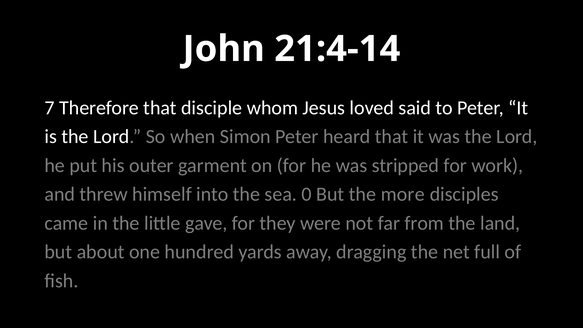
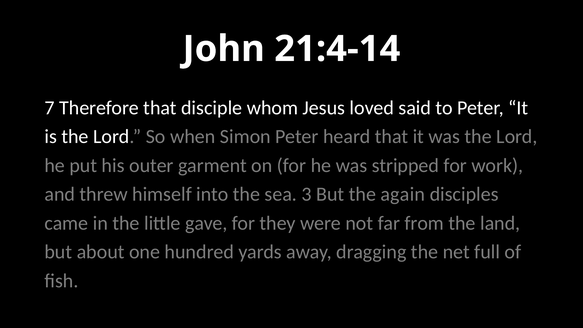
0: 0 -> 3
more: more -> again
